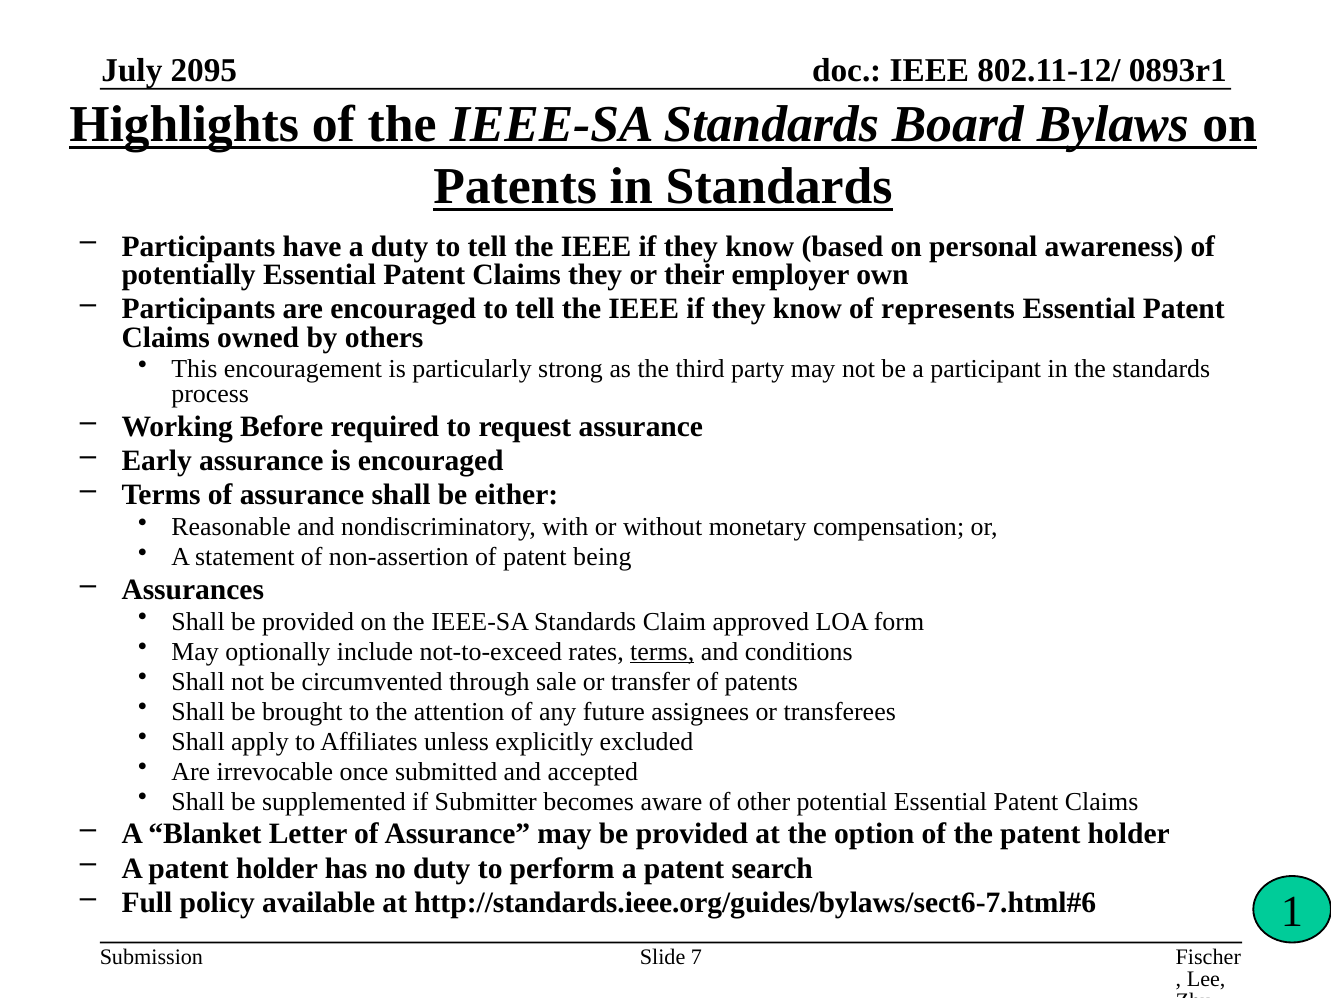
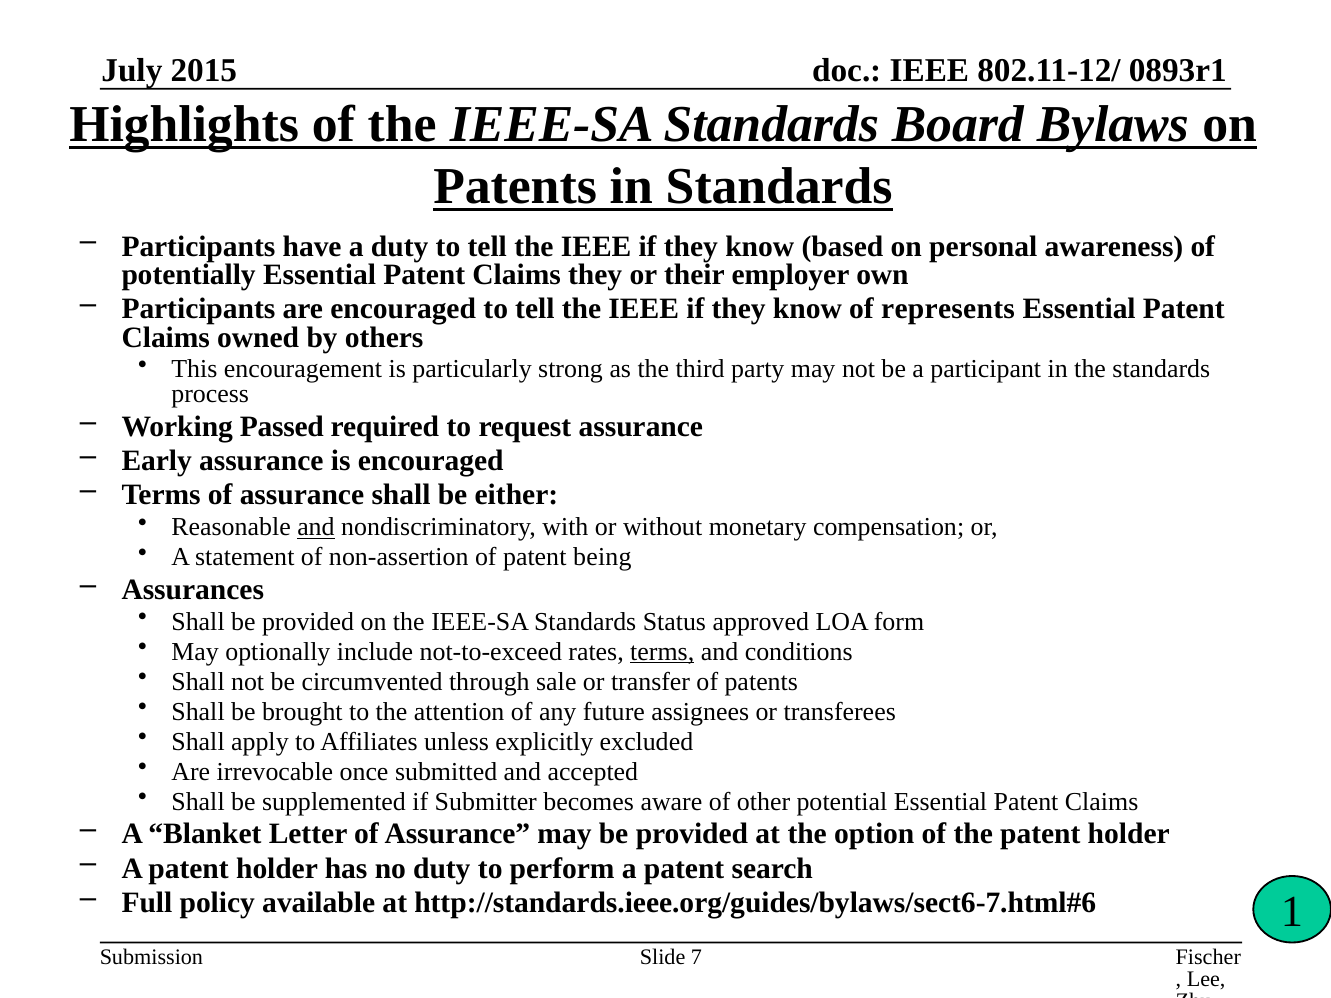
2095: 2095 -> 2015
Before: Before -> Passed
and at (316, 527) underline: none -> present
Claim: Claim -> Status
